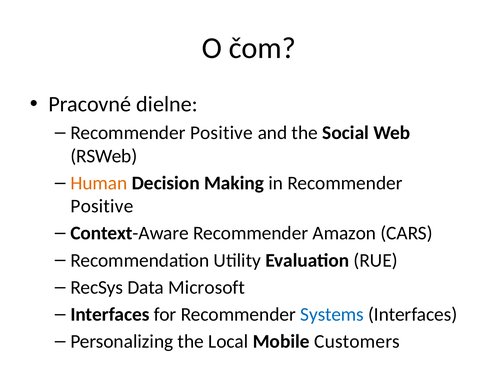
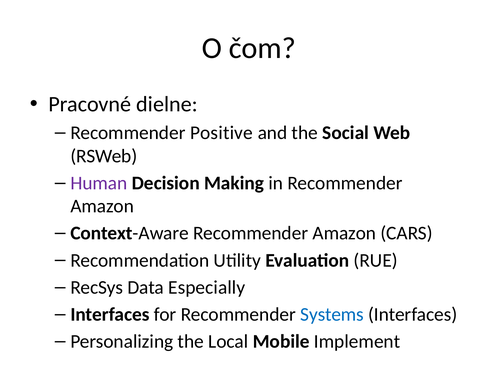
Human colour: orange -> purple
Positive at (102, 207): Positive -> Amazon
Microsoft: Microsoft -> Especially
Customers: Customers -> Implement
